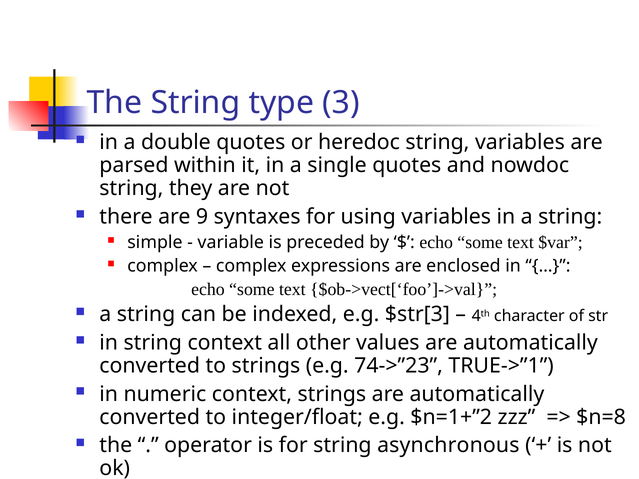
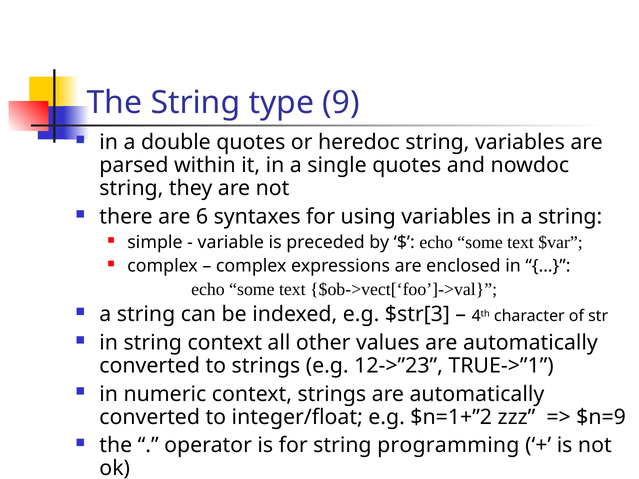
3: 3 -> 9
9: 9 -> 6
74->”23: 74->”23 -> 12->”23
$n=8: $n=8 -> $n=9
asynchronous: asynchronous -> programming
